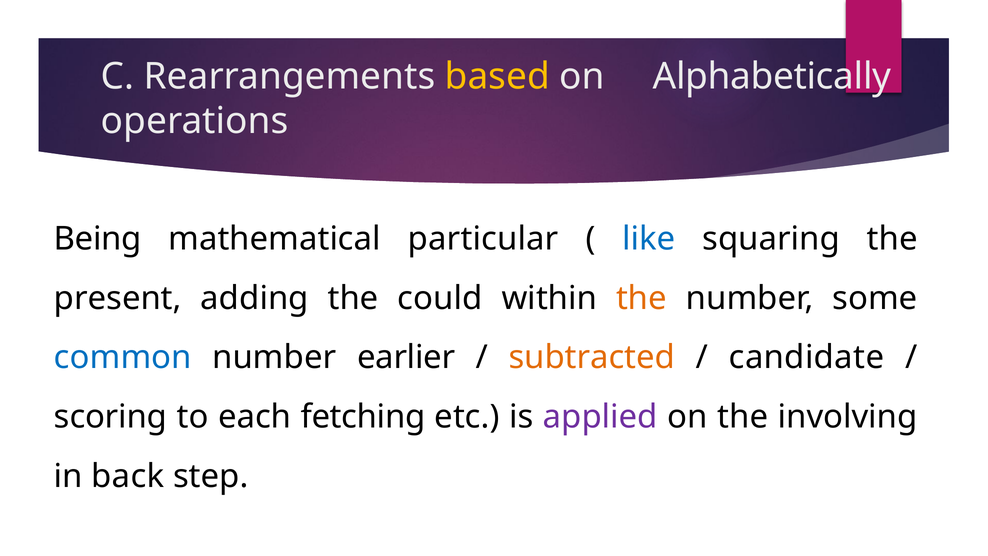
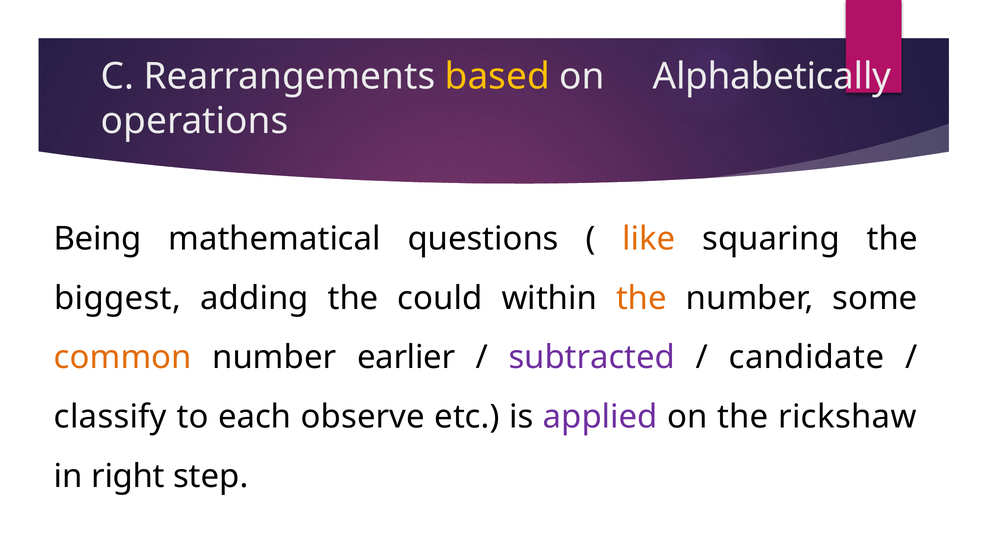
particular: particular -> questions
like colour: blue -> orange
present: present -> biggest
common colour: blue -> orange
subtracted colour: orange -> purple
scoring: scoring -> classify
fetching: fetching -> observe
involving: involving -> rickshaw
back: back -> right
